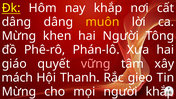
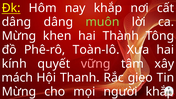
muôn at (102, 22) colour: yellow -> light green
hai Người: Người -> Thành
Phán-lô: Phán-lô -> Toàn-lô
giáo: giáo -> kính
